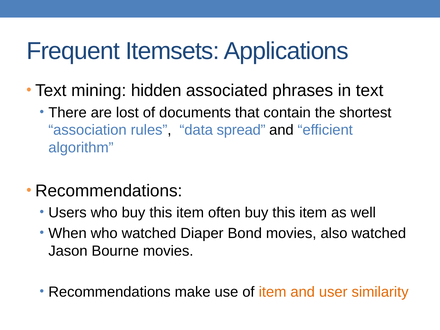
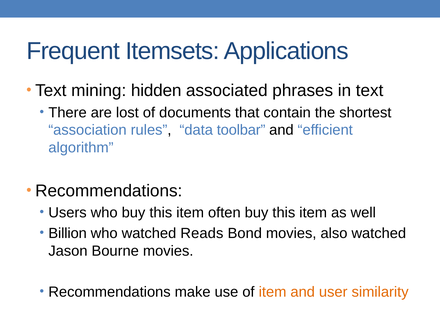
spread: spread -> toolbar
When: When -> Billion
Diaper: Diaper -> Reads
